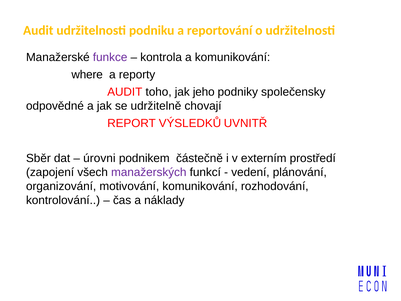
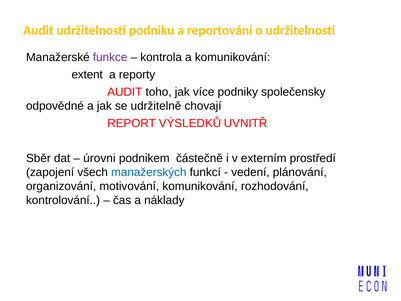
where: where -> extent
jeho: jeho -> více
manažerských colour: purple -> blue
